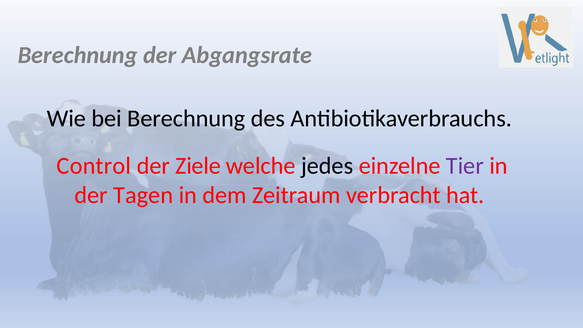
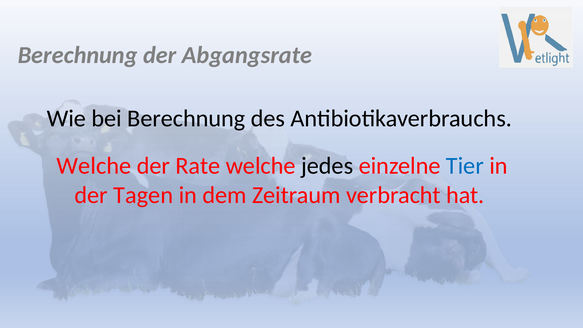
Control at (94, 166): Control -> Welche
Ziele: Ziele -> Rate
Tier colour: purple -> blue
